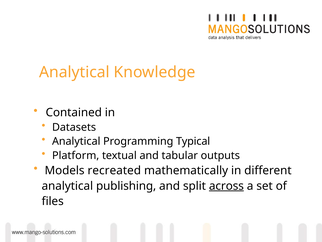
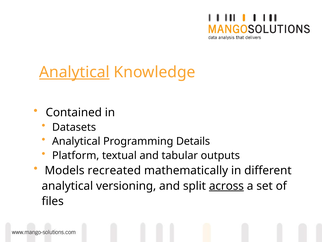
Analytical at (74, 72) underline: none -> present
Typical: Typical -> Details
publishing: publishing -> versioning
